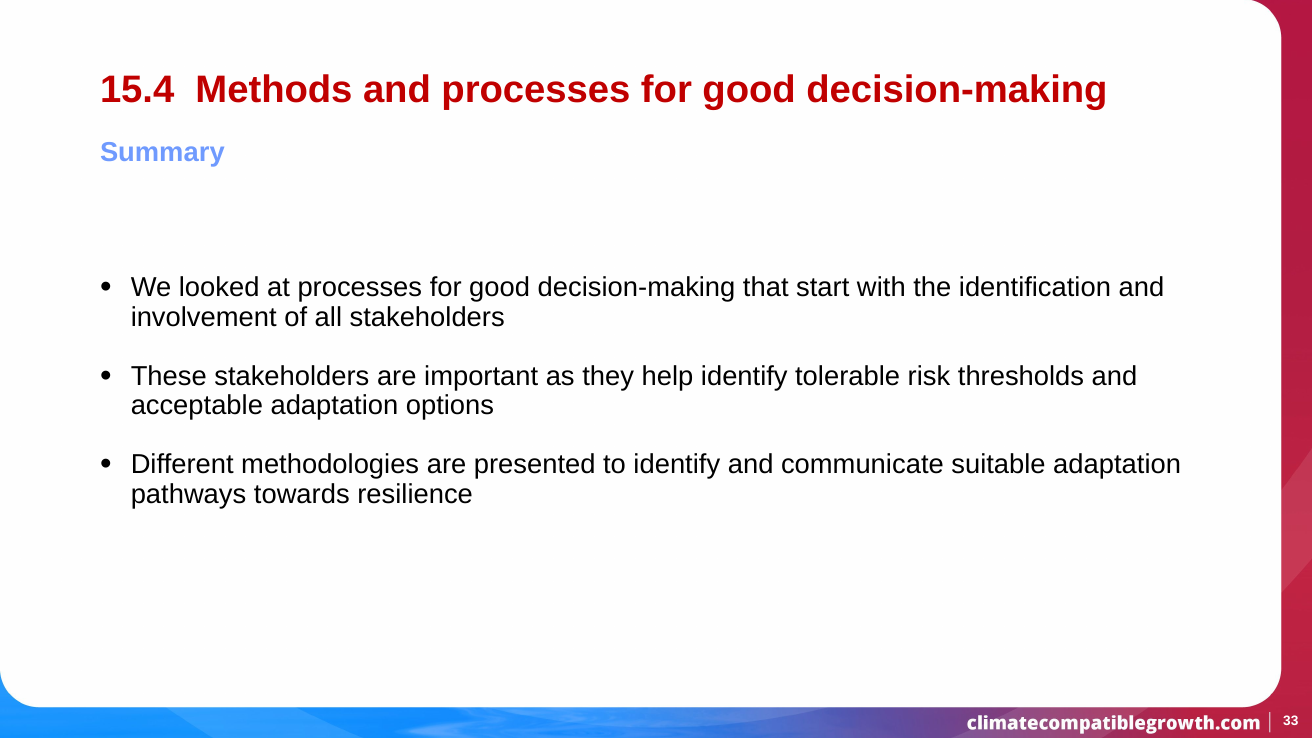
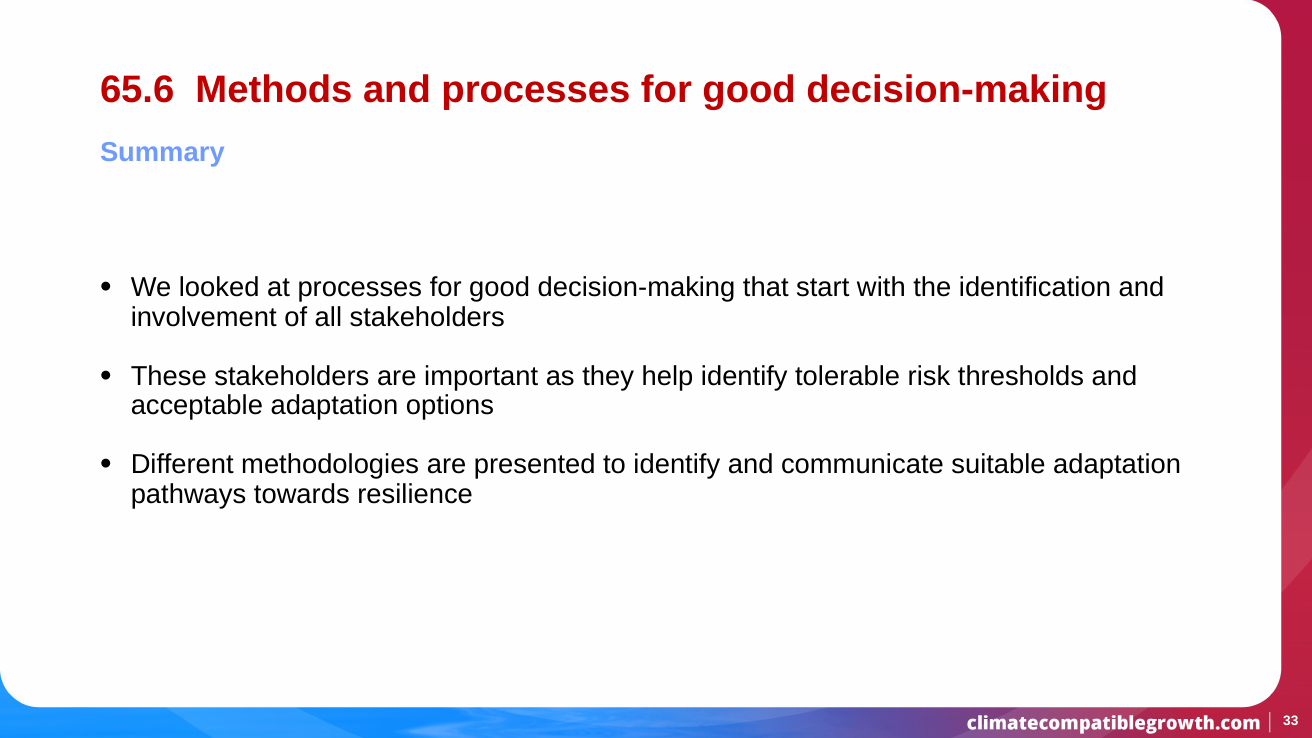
15.4: 15.4 -> 65.6
